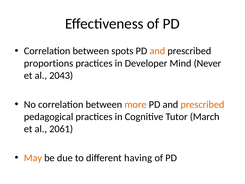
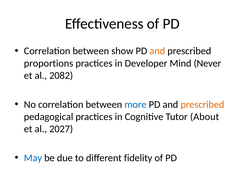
spots: spots -> show
2043: 2043 -> 2082
more colour: orange -> blue
March: March -> About
2061: 2061 -> 2027
May colour: orange -> blue
having: having -> fidelity
